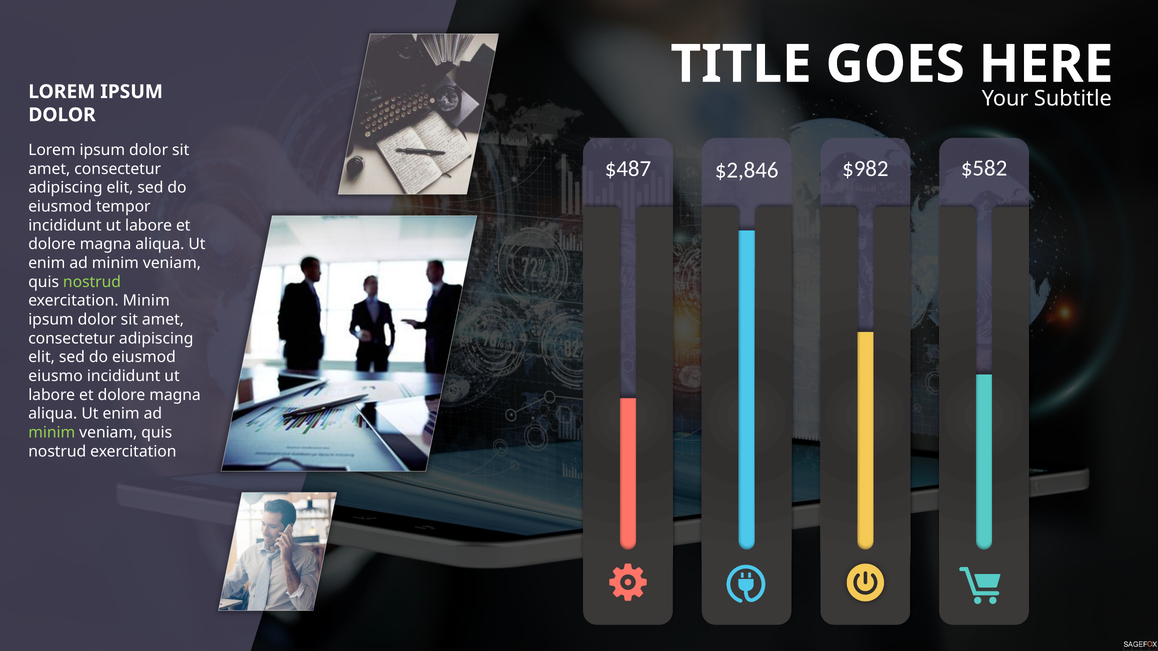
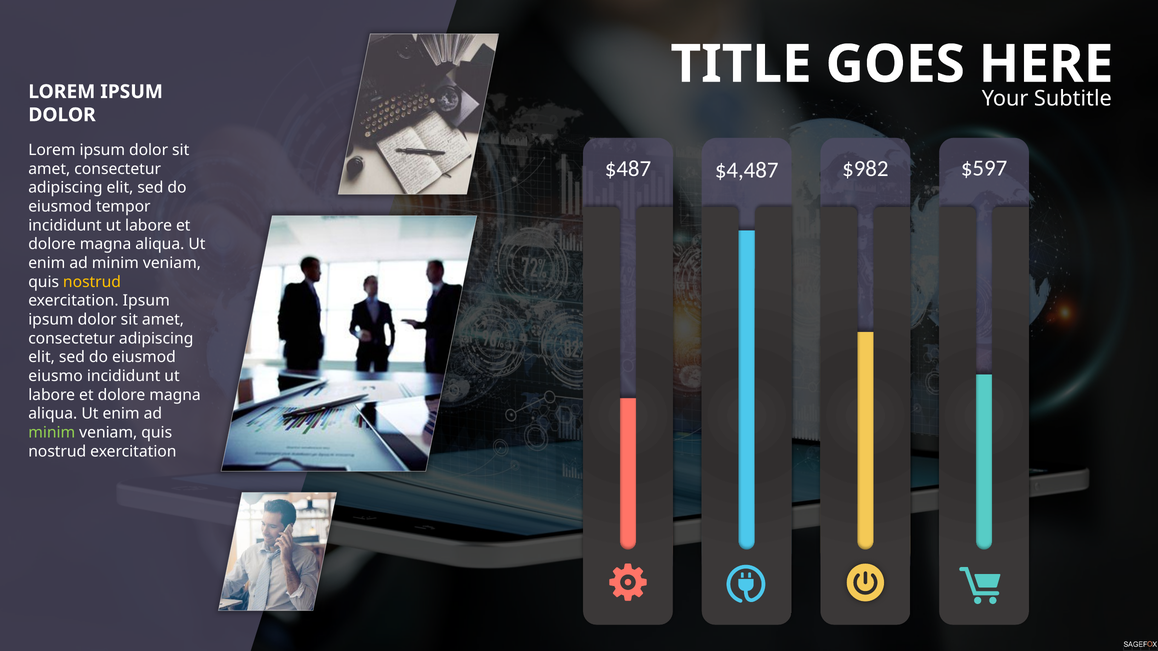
$2,846: $2,846 -> $4,487
$582: $582 -> $597
nostrud at (92, 282) colour: light green -> yellow
exercitation Minim: Minim -> Ipsum
